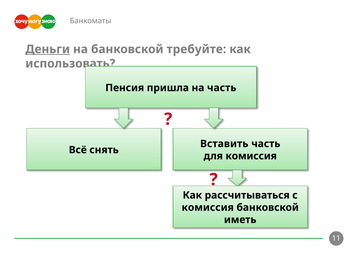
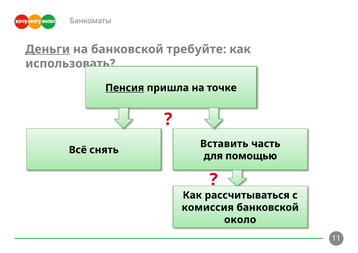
Пенсия underline: none -> present
на часть: часть -> точке
для комиссия: комиссия -> помощью
иметь: иметь -> около
